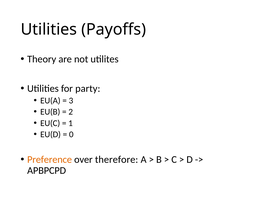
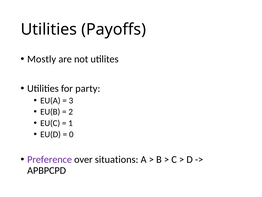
Theory: Theory -> Mostly
Preference colour: orange -> purple
therefore: therefore -> situations
